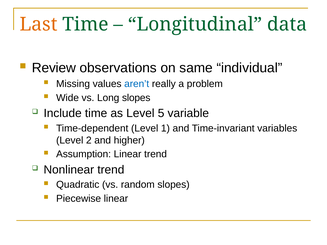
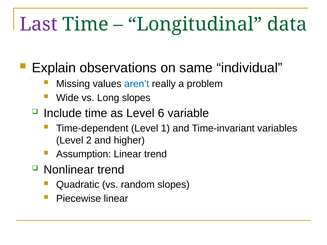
Last colour: orange -> purple
Review: Review -> Explain
5: 5 -> 6
